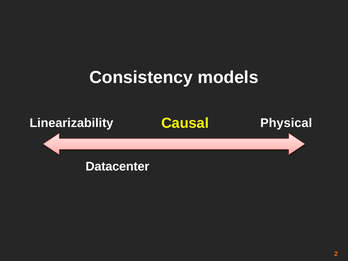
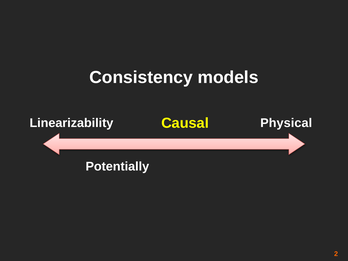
Datacenter: Datacenter -> Potentially
